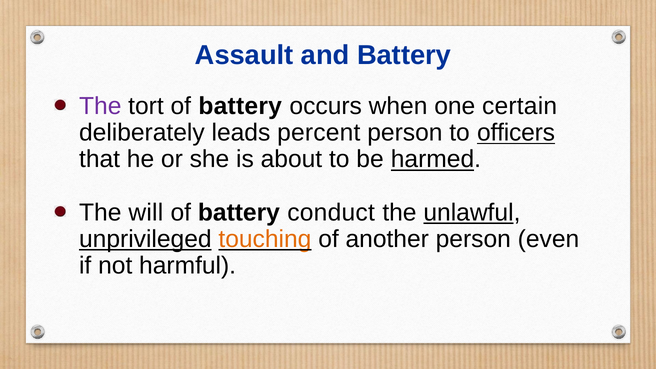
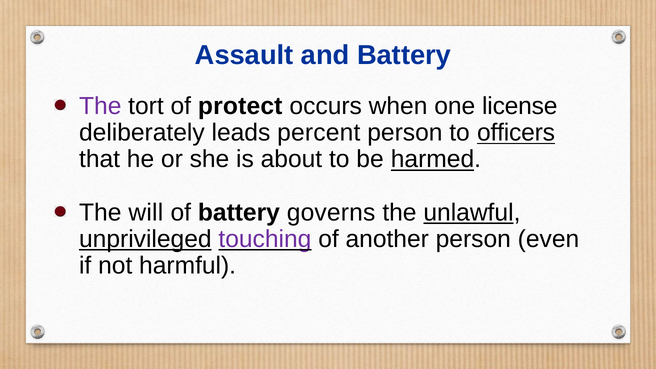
tort of battery: battery -> protect
certain: certain -> license
conduct: conduct -> governs
touching colour: orange -> purple
